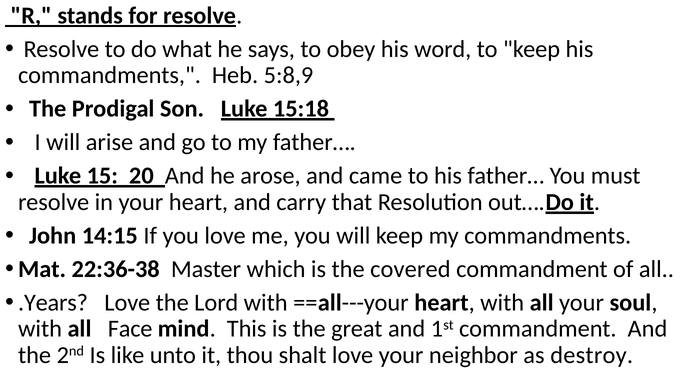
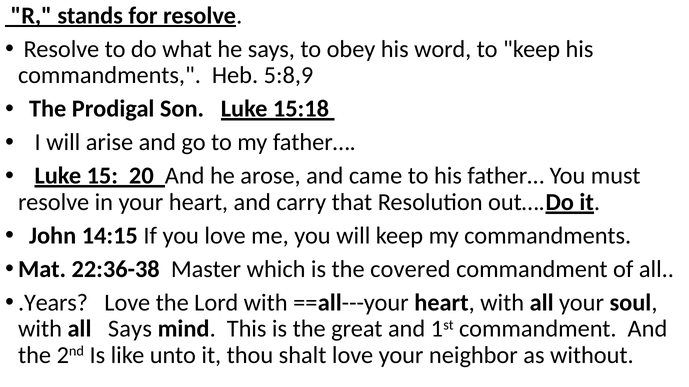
all Face: Face -> Says
destroy: destroy -> without
